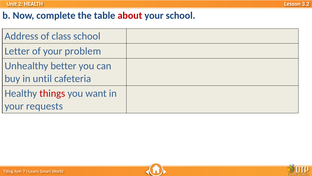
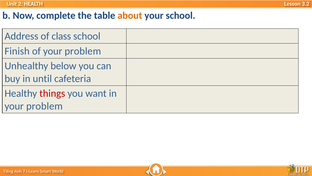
about colour: red -> orange
Letter: Letter -> Finish
better: better -> below
requests at (44, 106): requests -> problem
